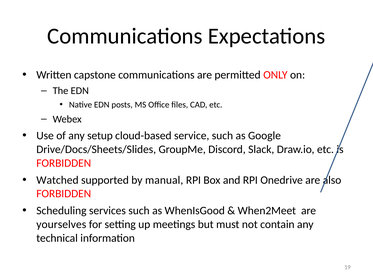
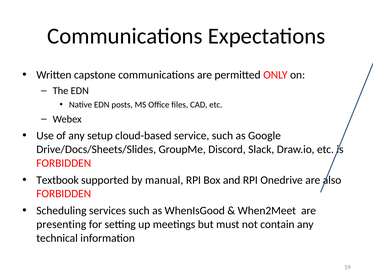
Watched: Watched -> Textbook
yourselves: yourselves -> presenting
